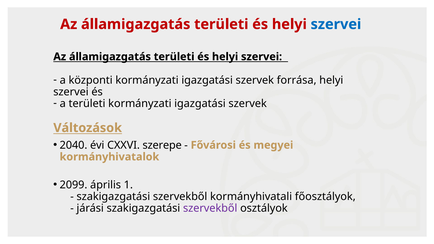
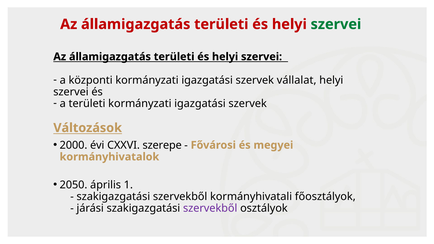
szervei at (336, 24) colour: blue -> green
forrása: forrása -> vállalat
2040: 2040 -> 2000
2099: 2099 -> 2050
